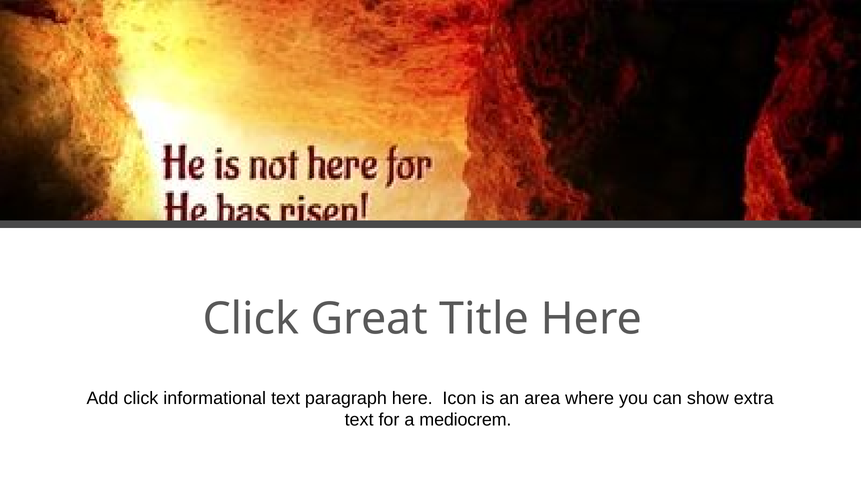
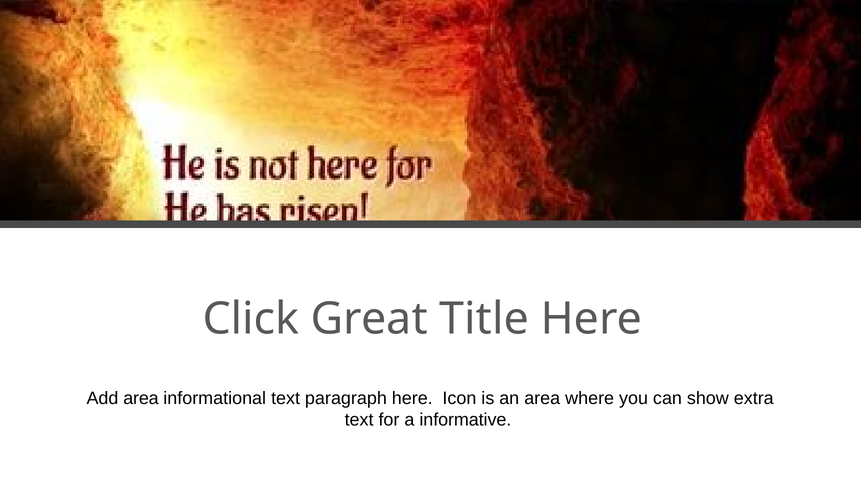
Add click: click -> area
mediocrem: mediocrem -> informative
